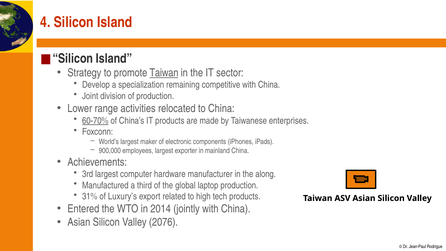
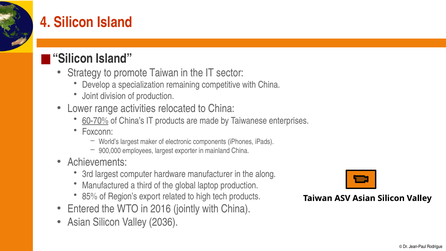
Taiwan at (164, 73) underline: present -> none
31%: 31% -> 85%
Luxury’s: Luxury’s -> Region’s
2014: 2014 -> 2016
2076: 2076 -> 2036
